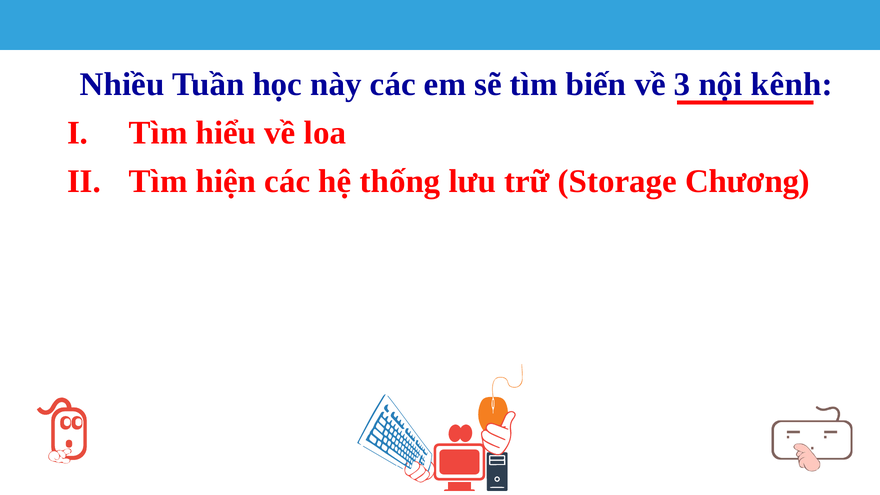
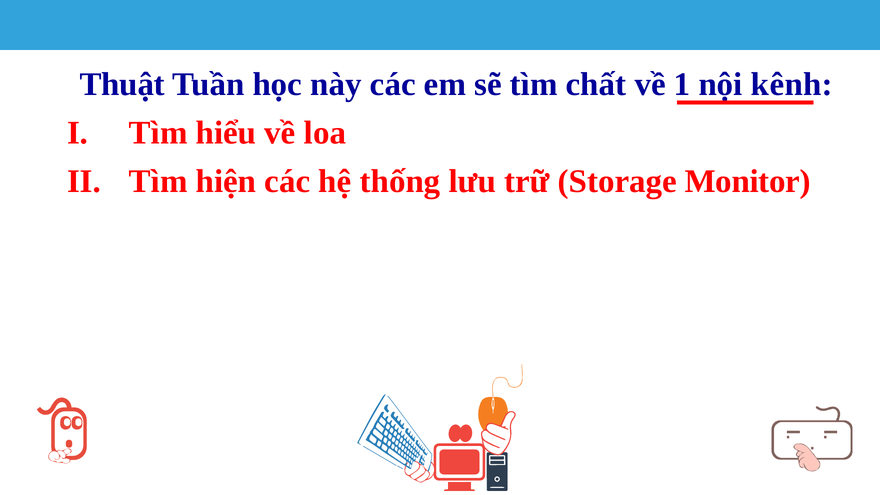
Nhiều: Nhiều -> Thuật
biến: biến -> chất
3: 3 -> 1
Chương: Chương -> Monitor
